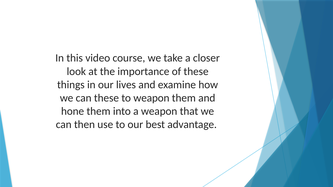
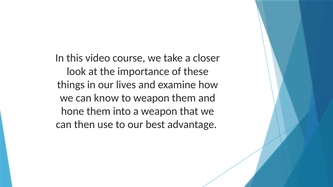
can these: these -> know
